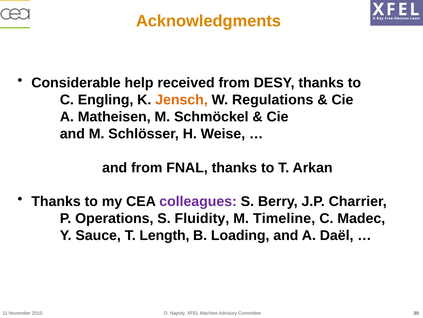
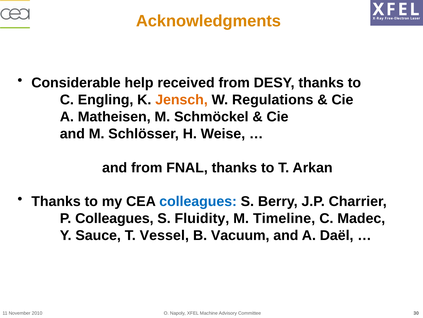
colleagues at (198, 201) colour: purple -> blue
P Operations: Operations -> Colleagues
Length: Length -> Vessel
Loading: Loading -> Vacuum
